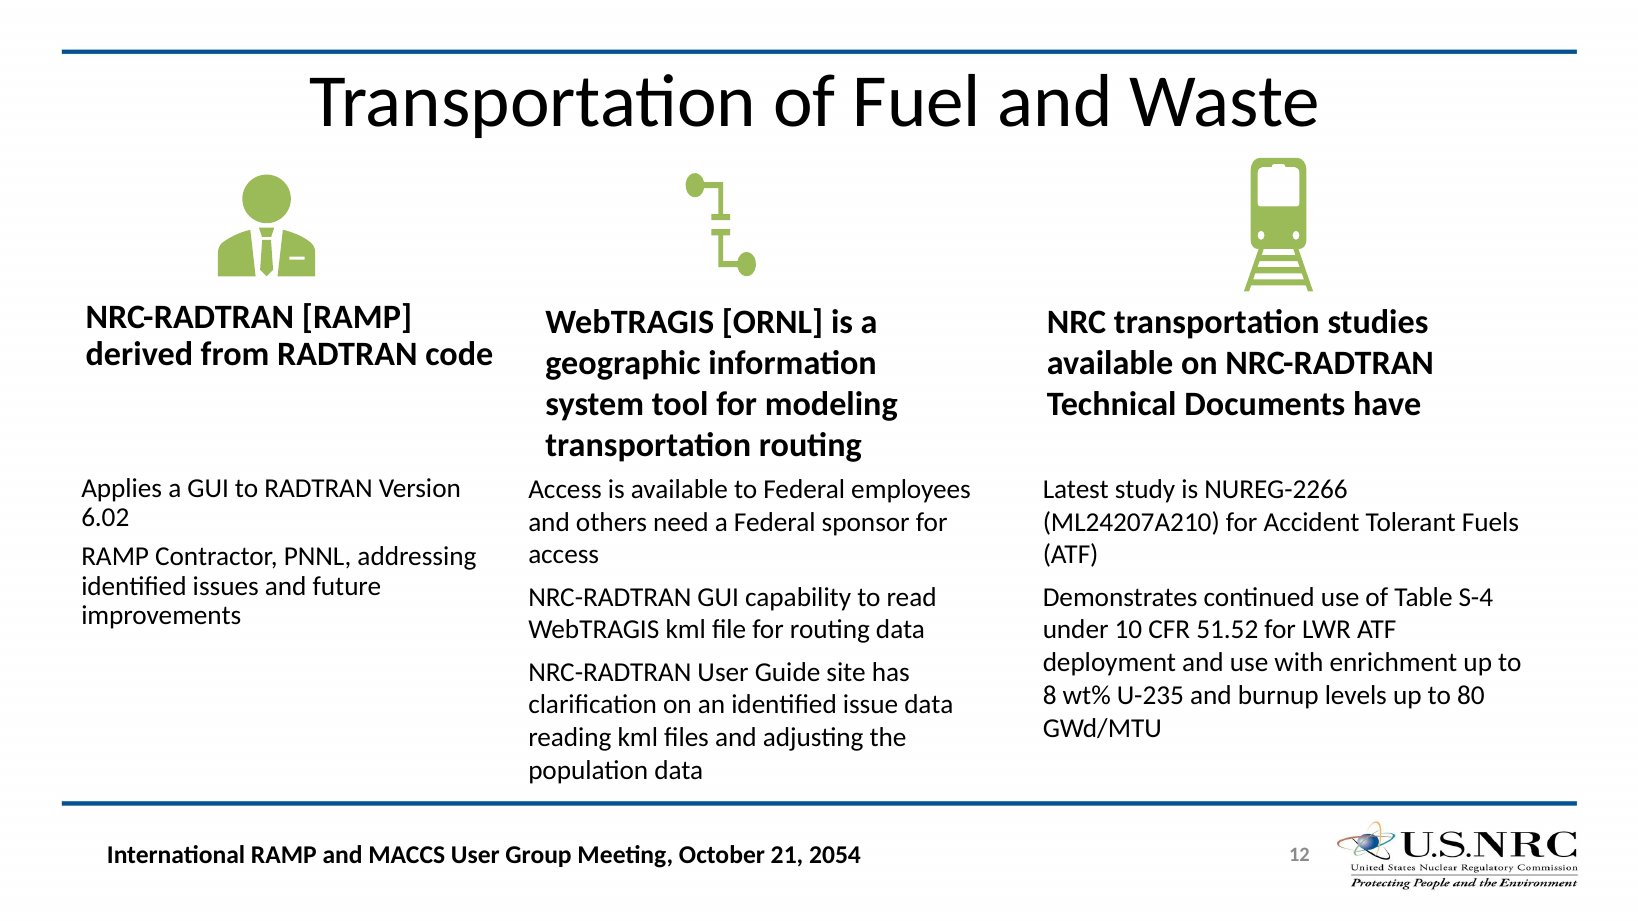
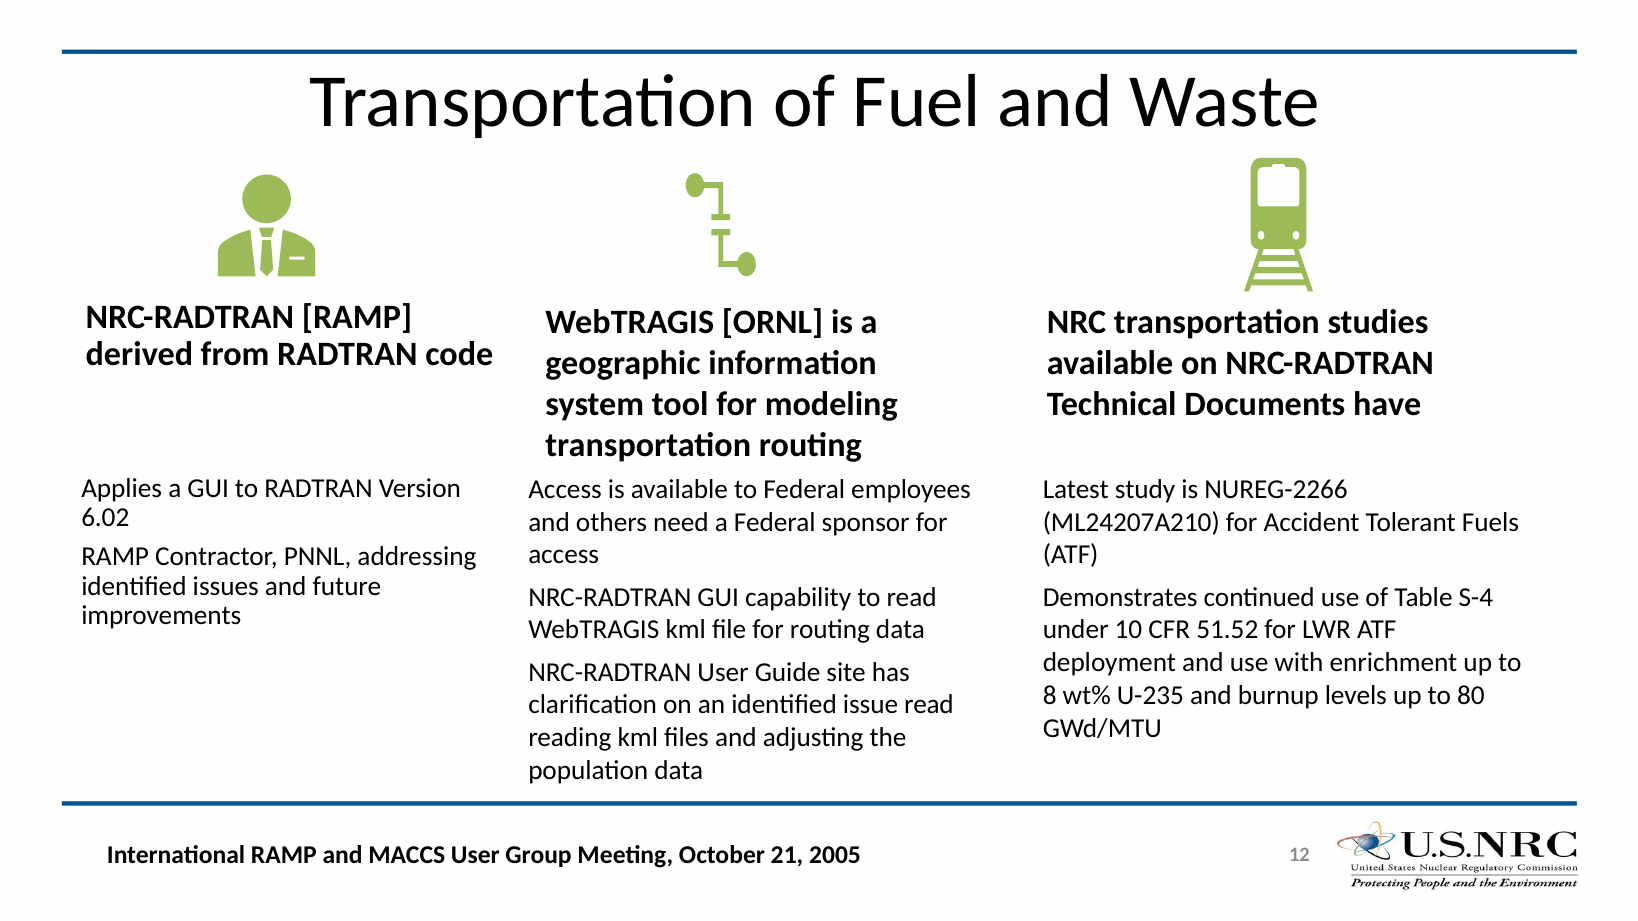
issue data: data -> read
2054: 2054 -> 2005
